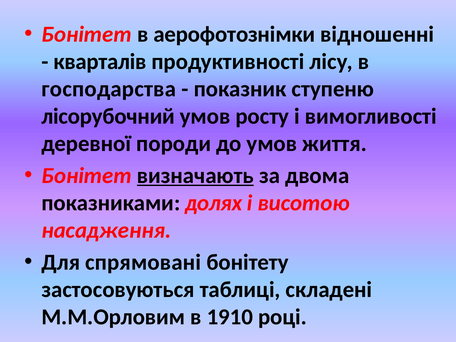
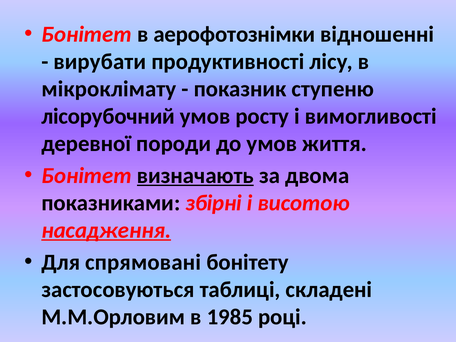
кварталів: кварталів -> вирубати
господарства: господарства -> мікроклімату
долях: долях -> збірні
насадження underline: none -> present
1910: 1910 -> 1985
